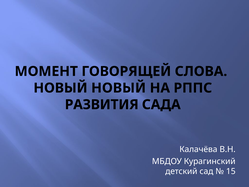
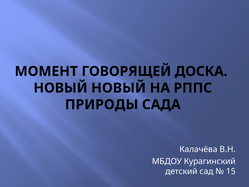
СЛОВА: СЛОВА -> ДОСКА
РАЗВИТИЯ: РАЗВИТИЯ -> ПРИРОДЫ
